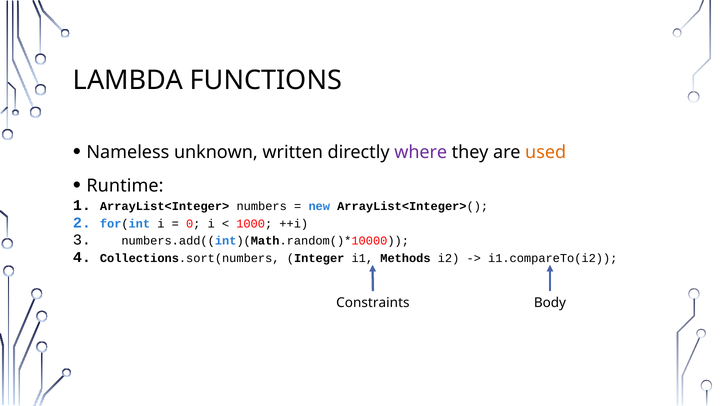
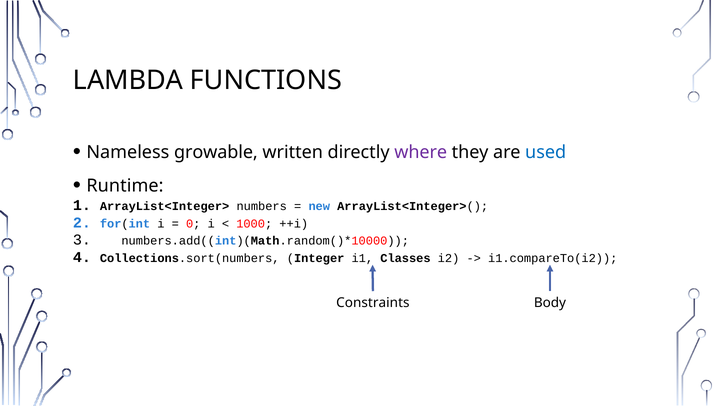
unknown: unknown -> growable
used colour: orange -> blue
Methods: Methods -> Classes
